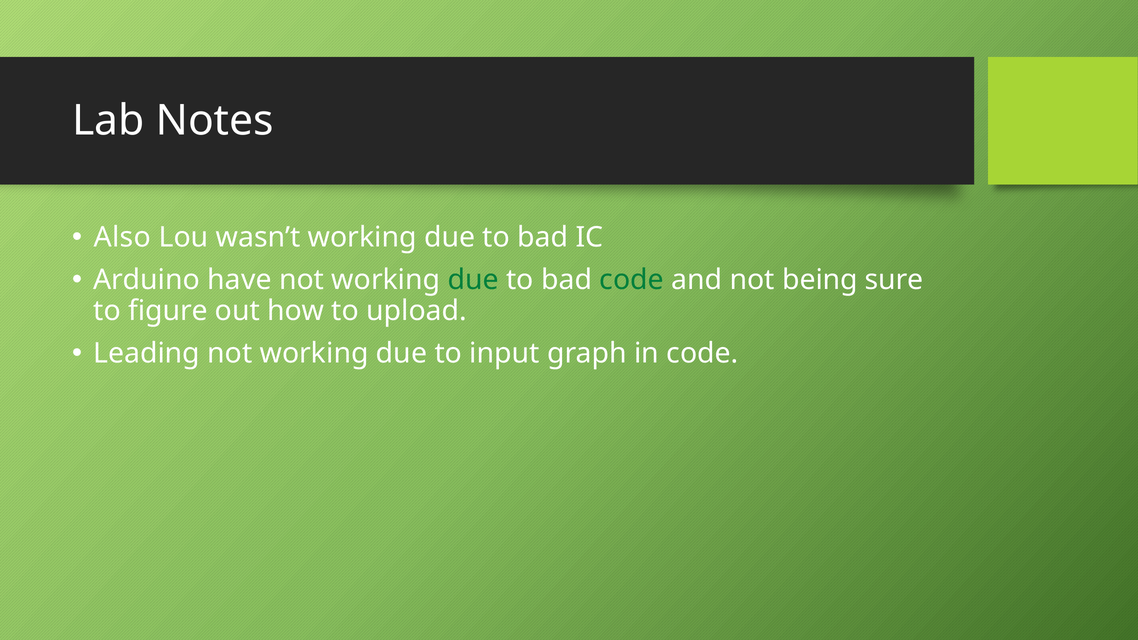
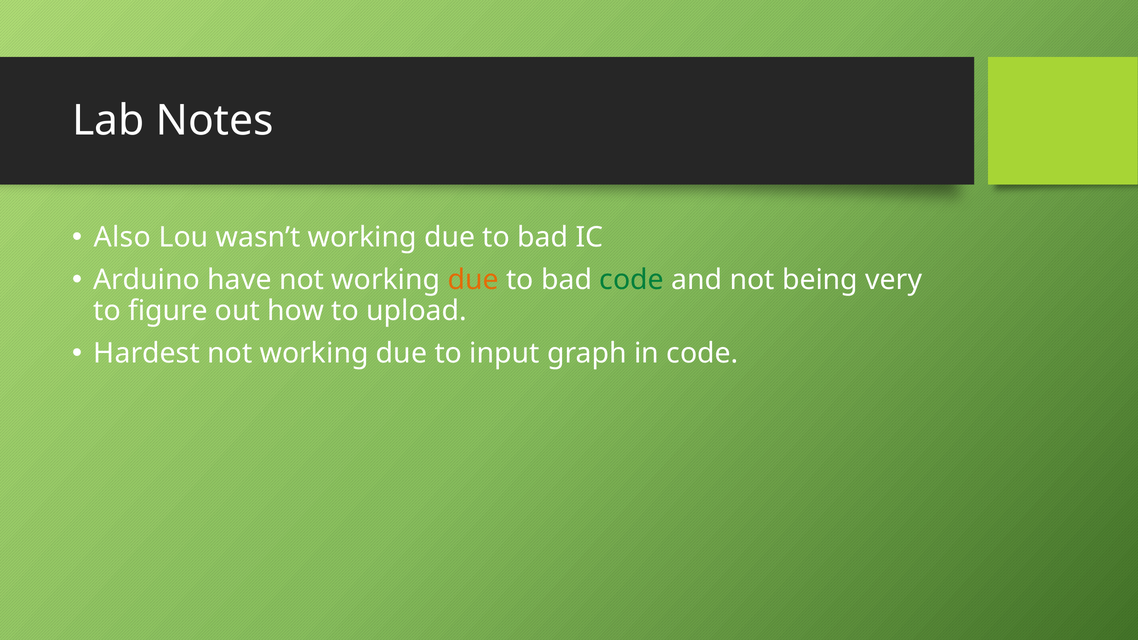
due at (473, 280) colour: green -> orange
sure: sure -> very
Leading: Leading -> Hardest
